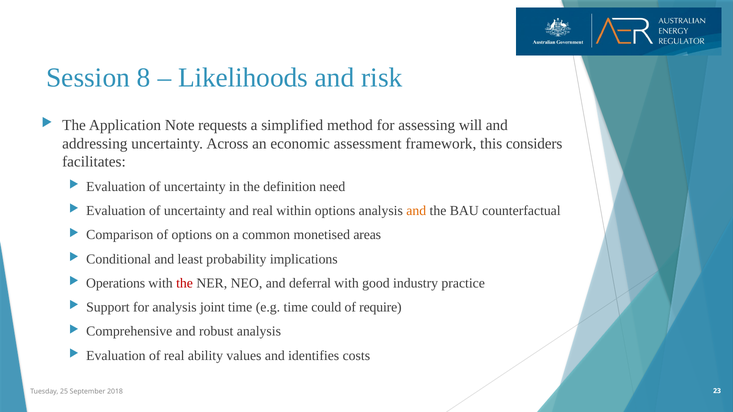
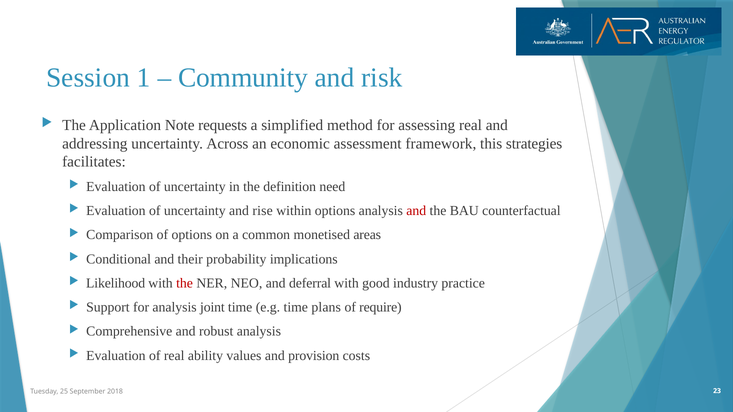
8: 8 -> 1
Likelihoods: Likelihoods -> Community
assessing will: will -> real
considers: considers -> strategies
and real: real -> rise
and at (416, 211) colour: orange -> red
least: least -> their
Operations: Operations -> Likelihood
could: could -> plans
identifies: identifies -> provision
